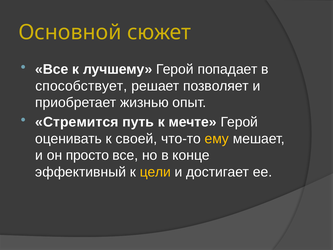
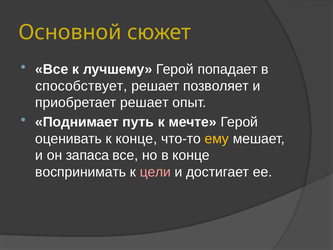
приобретает жизнью: жизнью -> решает
Стремится: Стремится -> Поднимает
к своей: своей -> конце
просто: просто -> запаса
эффективный: эффективный -> воспринимать
цели colour: yellow -> pink
